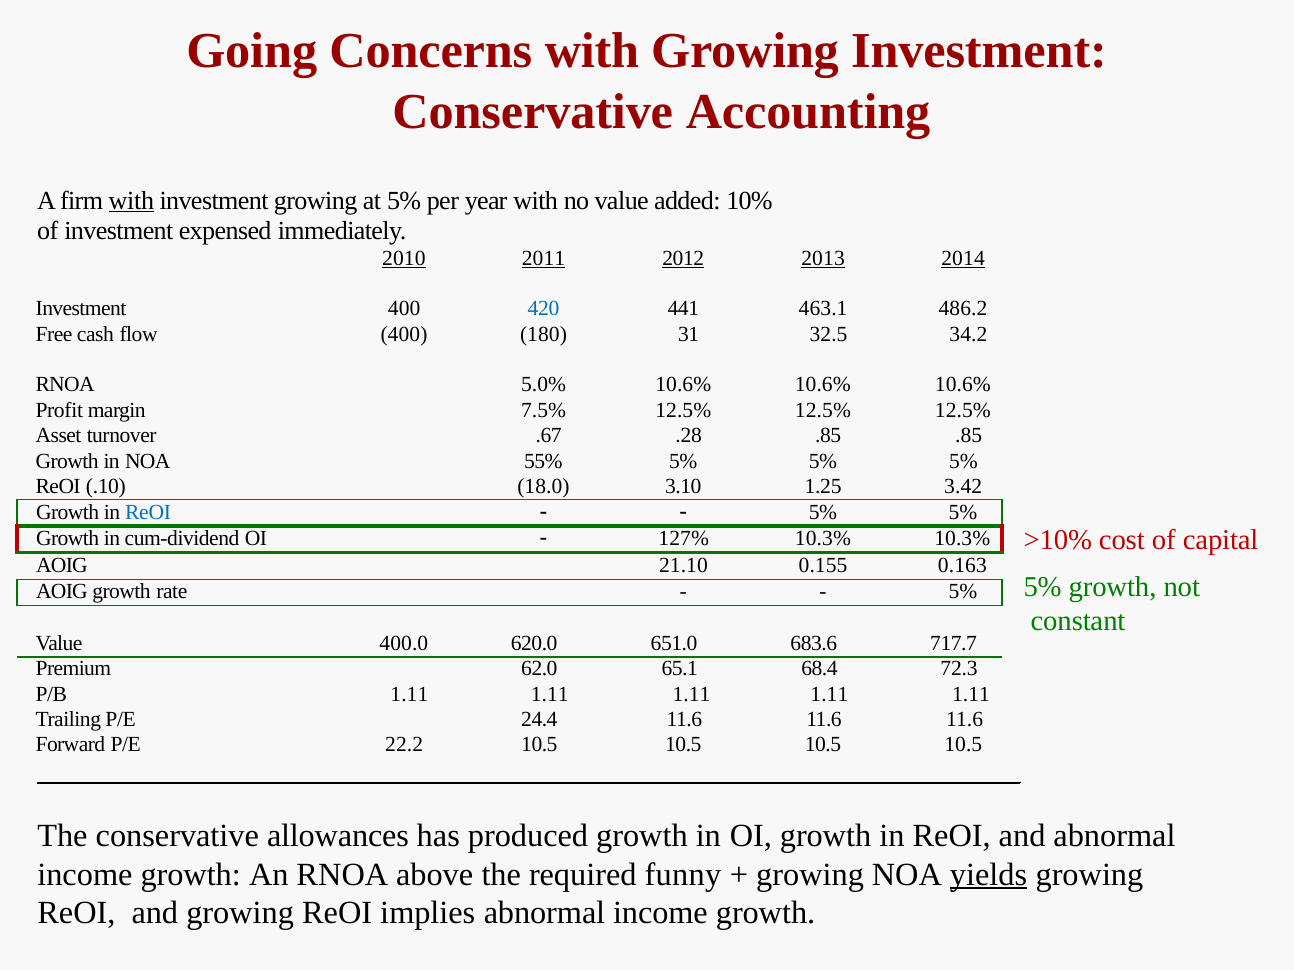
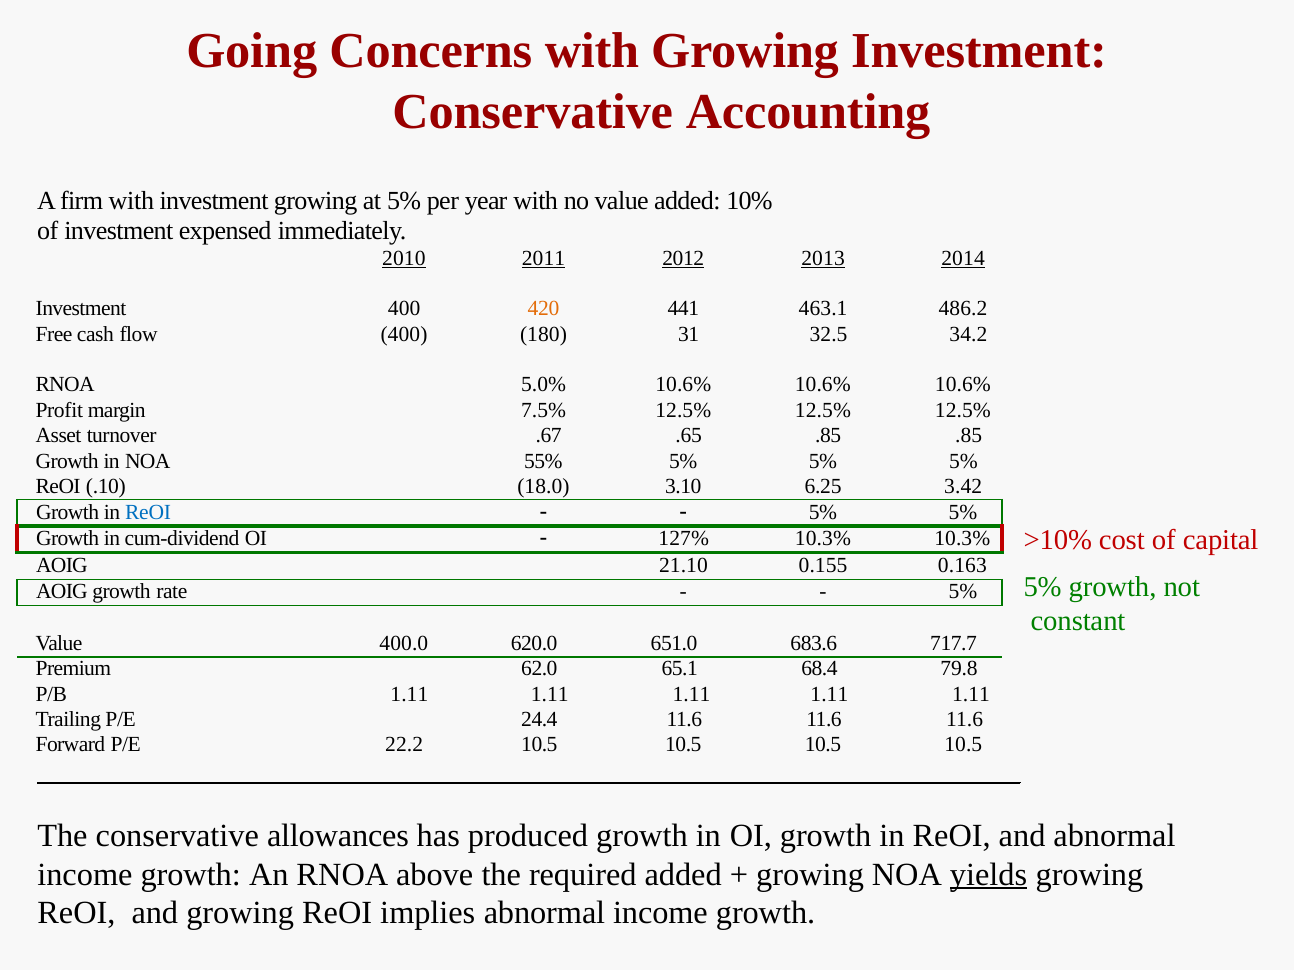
with at (131, 201) underline: present -> none
420 colour: blue -> orange
.28: .28 -> .65
1.25: 1.25 -> 6.25
72.3: 72.3 -> 79.8
required funny: funny -> added
